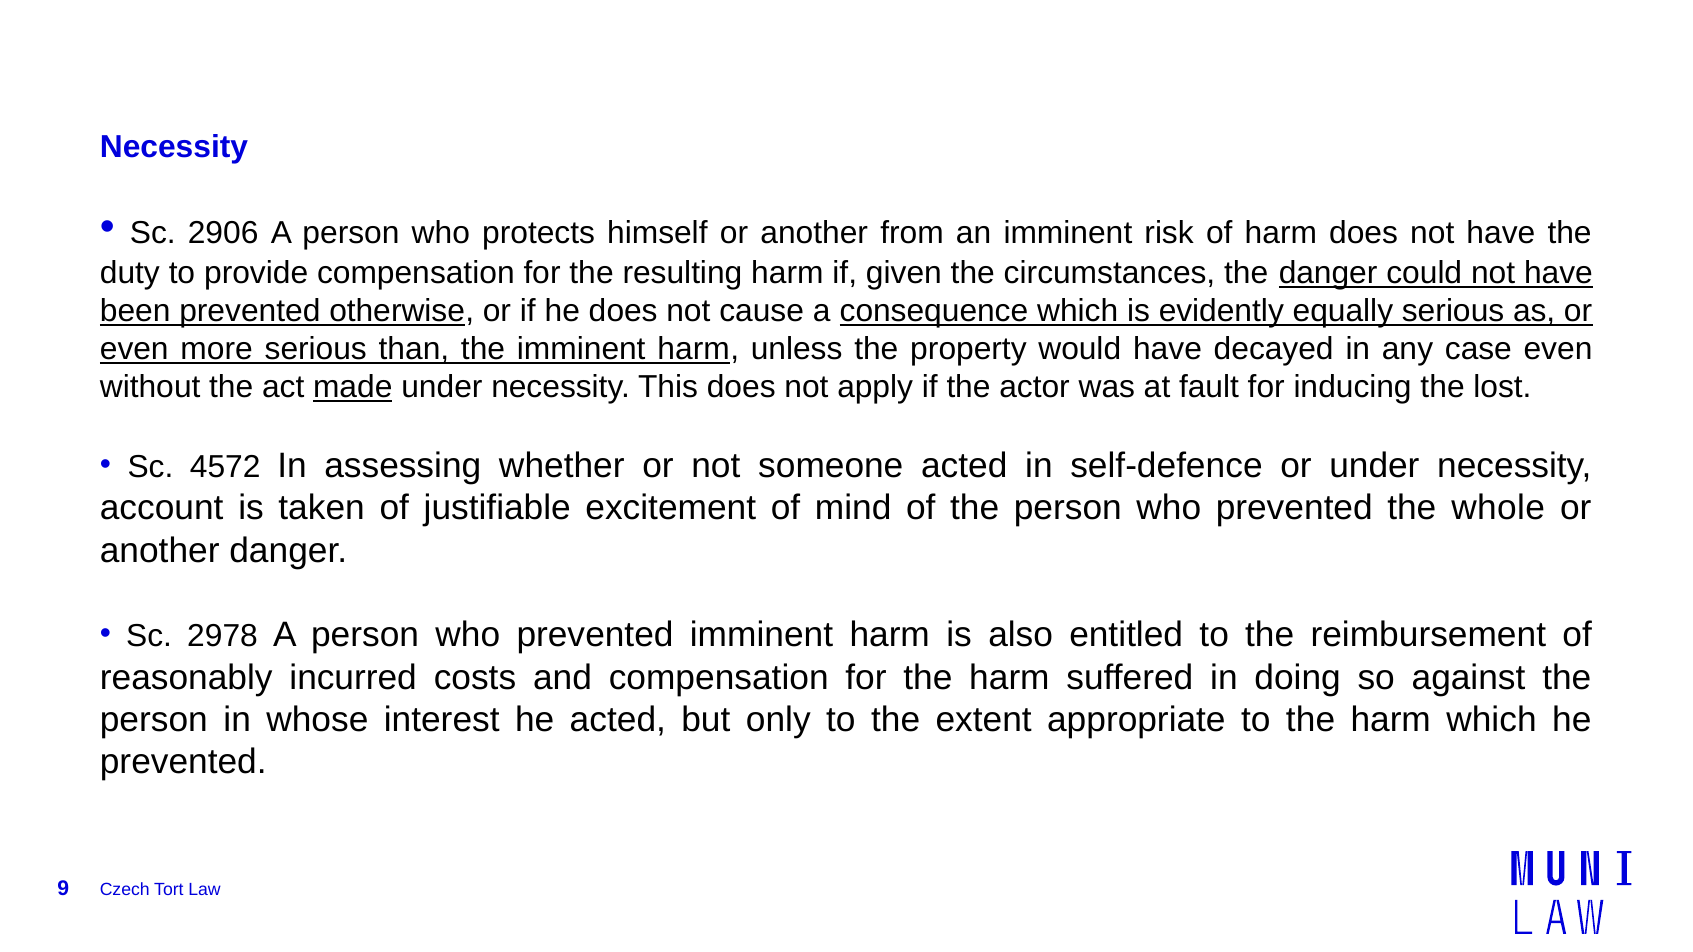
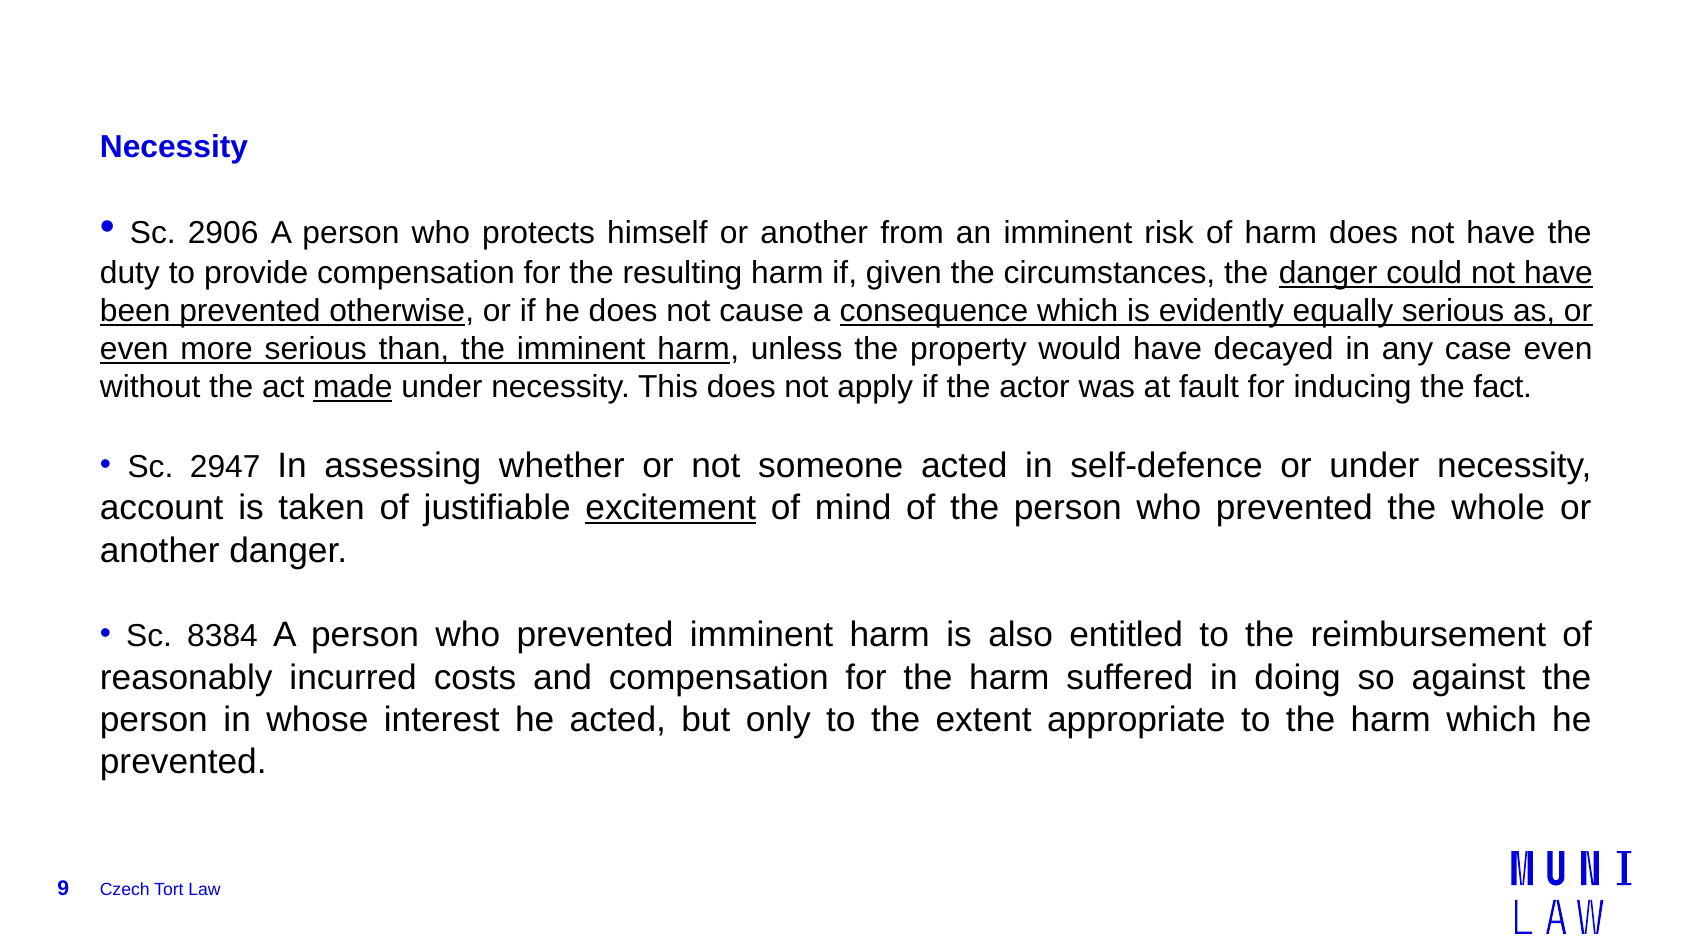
lost: lost -> fact
4572: 4572 -> 2947
excitement underline: none -> present
2978: 2978 -> 8384
